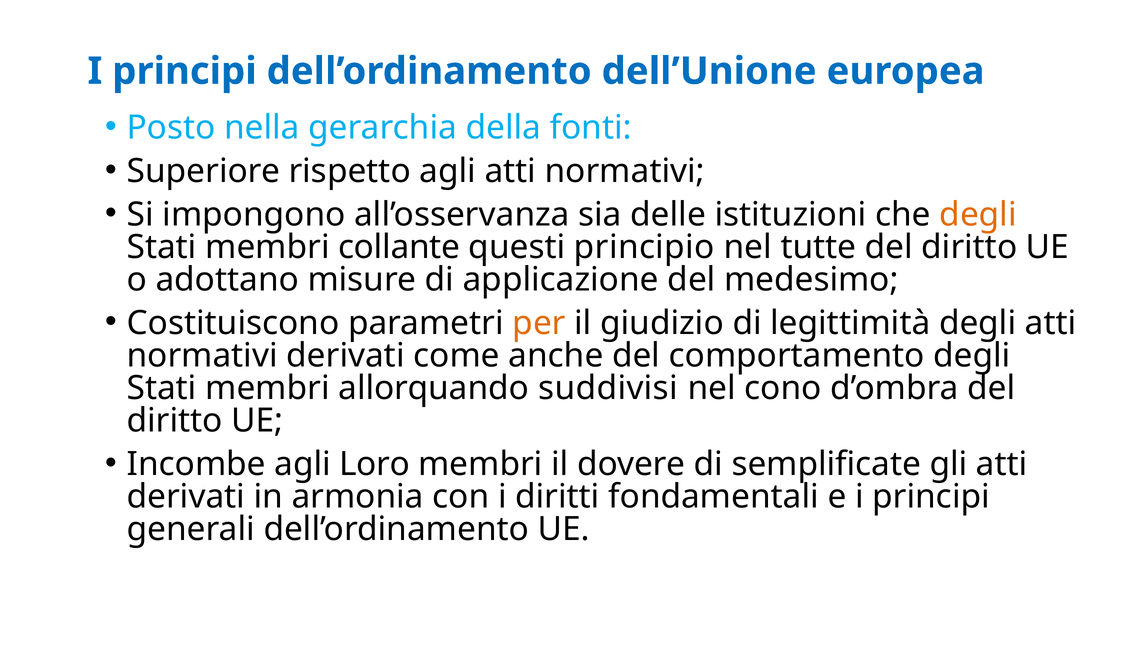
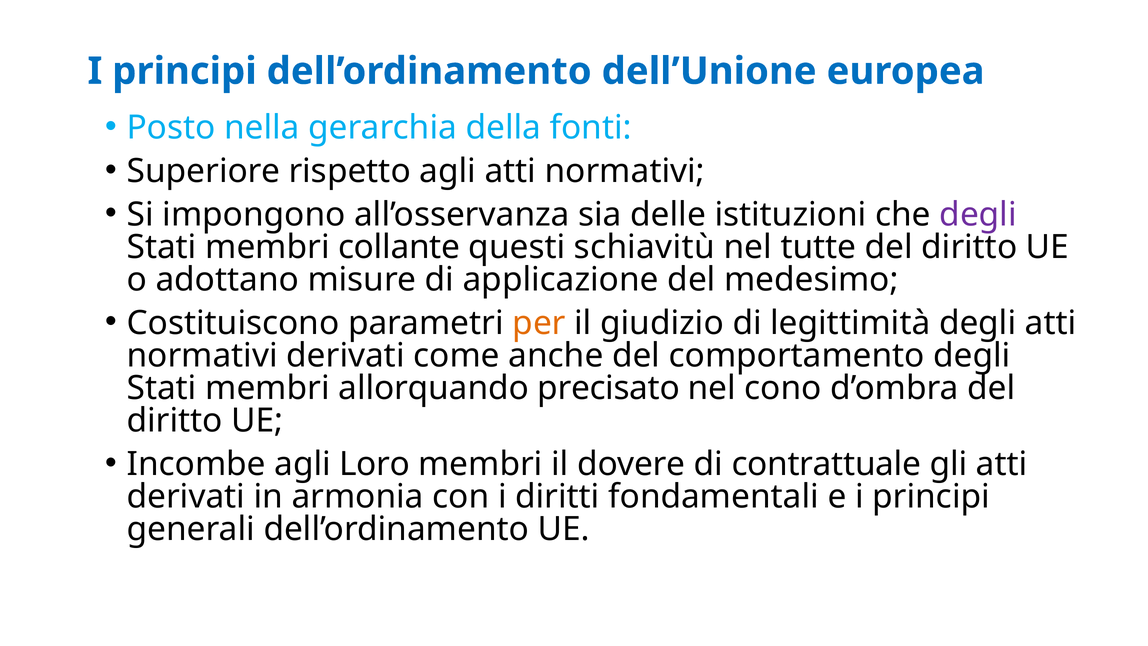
degli at (978, 214) colour: orange -> purple
principio: principio -> schiavitù
suddivisi: suddivisi -> precisato
semplificate: semplificate -> contrattuale
